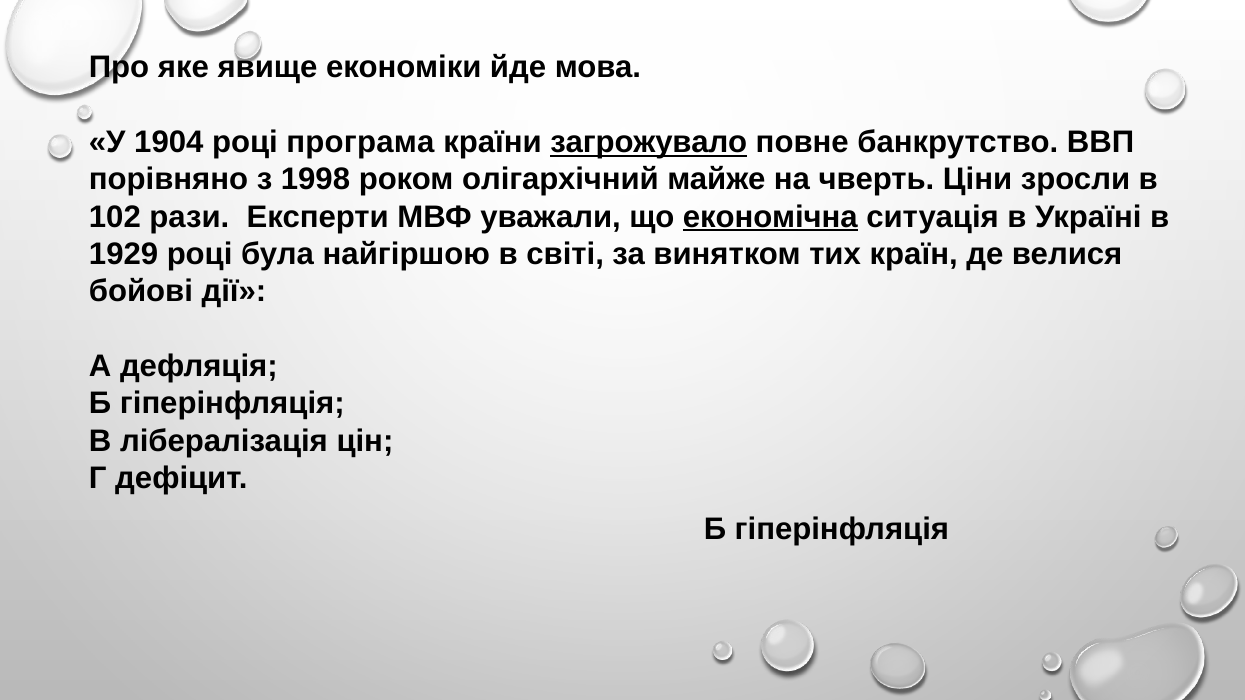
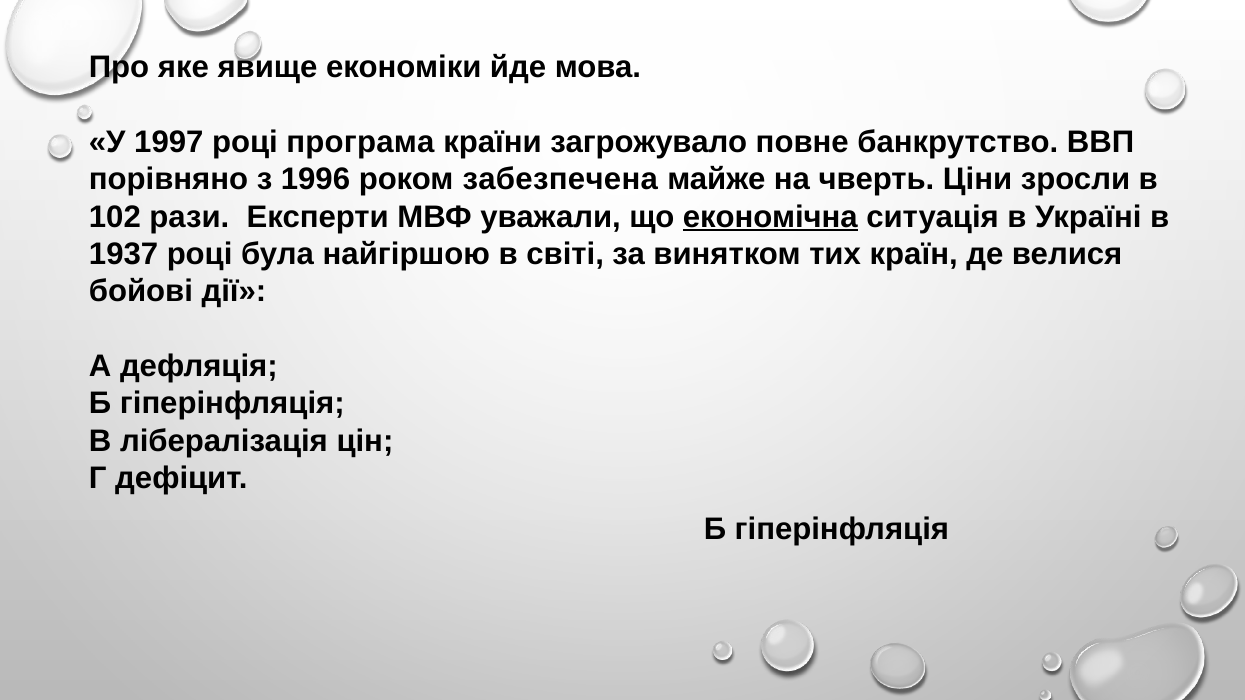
1904: 1904 -> 1997
загрожувало underline: present -> none
1998: 1998 -> 1996
олігархічний: олігархічний -> забезпечена
1929: 1929 -> 1937
